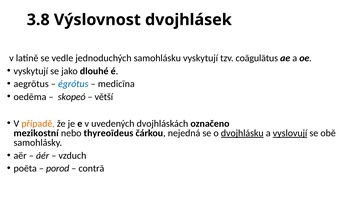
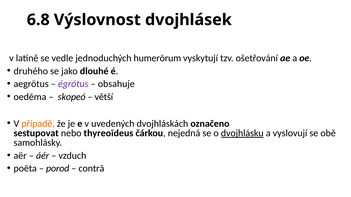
3.8: 3.8 -> 6.8
samohlásku: samohlásku -> humerōrum
coāgulātus: coāgulātus -> ošetřování
vyskytují at (31, 71): vyskytují -> druhého
égrótus colour: blue -> purple
medicīna: medicīna -> obsahuje
mezikostní: mezikostní -> sestupovat
vyslovují underline: present -> none
